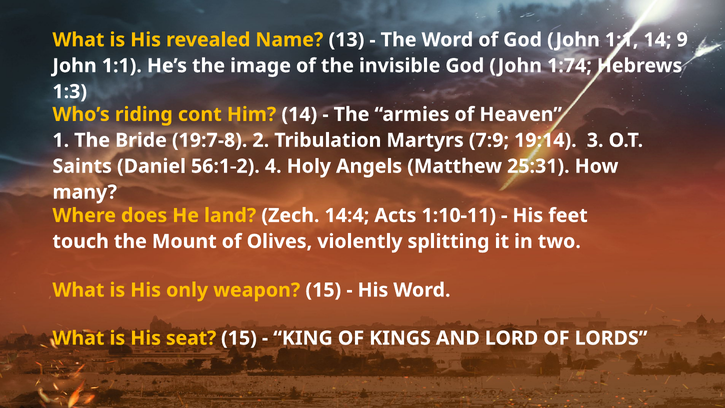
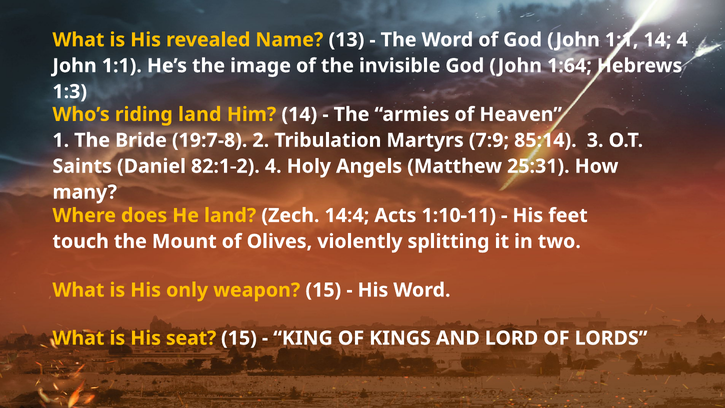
14 9: 9 -> 4
1:74: 1:74 -> 1:64
riding cont: cont -> land
19:14: 19:14 -> 85:14
56:1-2: 56:1-2 -> 82:1-2
